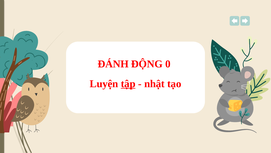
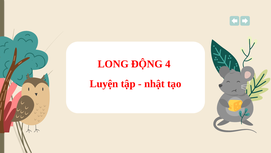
ĐÁNH: ĐÁNH -> LONG
0: 0 -> 4
tập underline: present -> none
